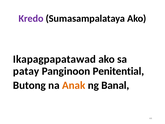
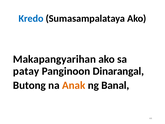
Kredo colour: purple -> blue
Ikapagpapatawad: Ikapagpapatawad -> Makapangyarihan
Penitential: Penitential -> Dinarangal
